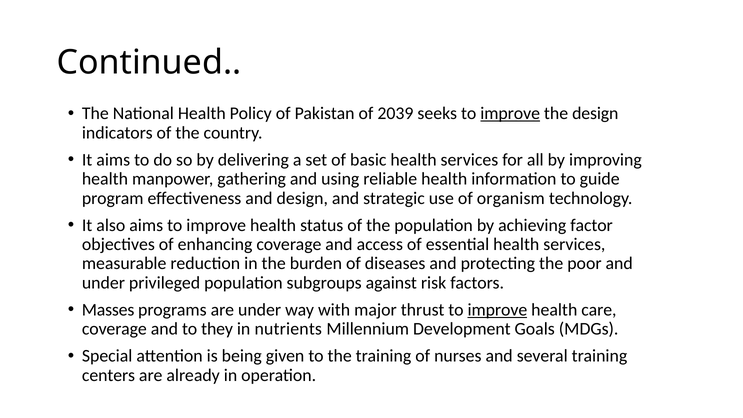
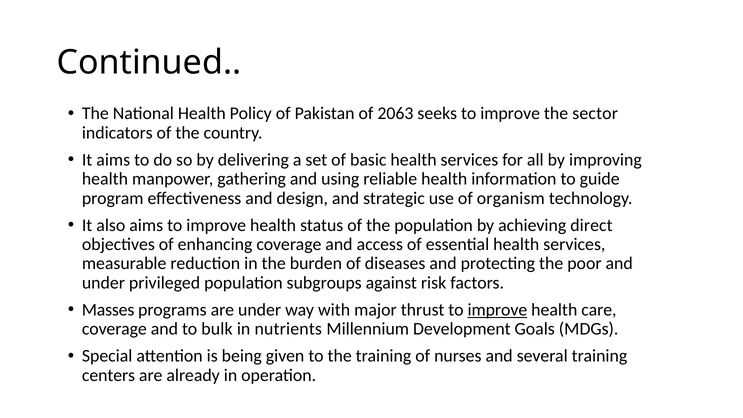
2039: 2039 -> 2063
improve at (510, 114) underline: present -> none
the design: design -> sector
factor: factor -> direct
they: they -> bulk
